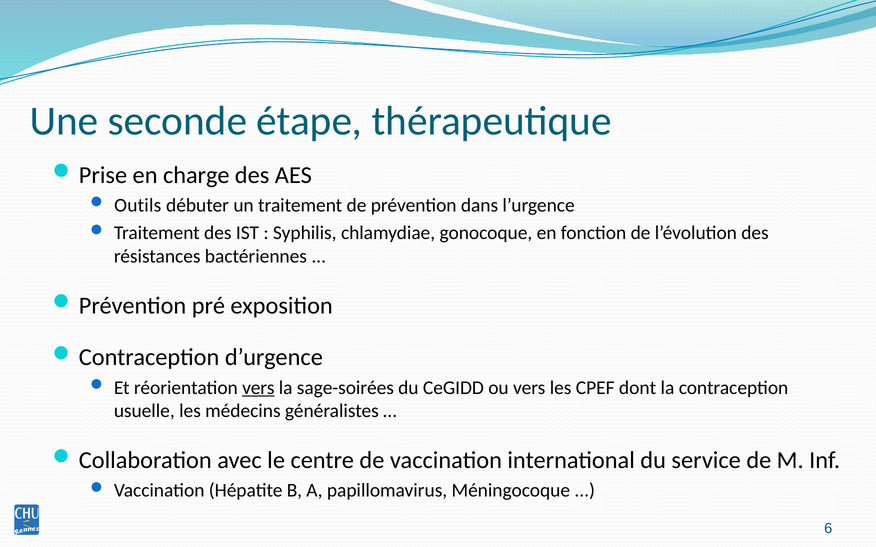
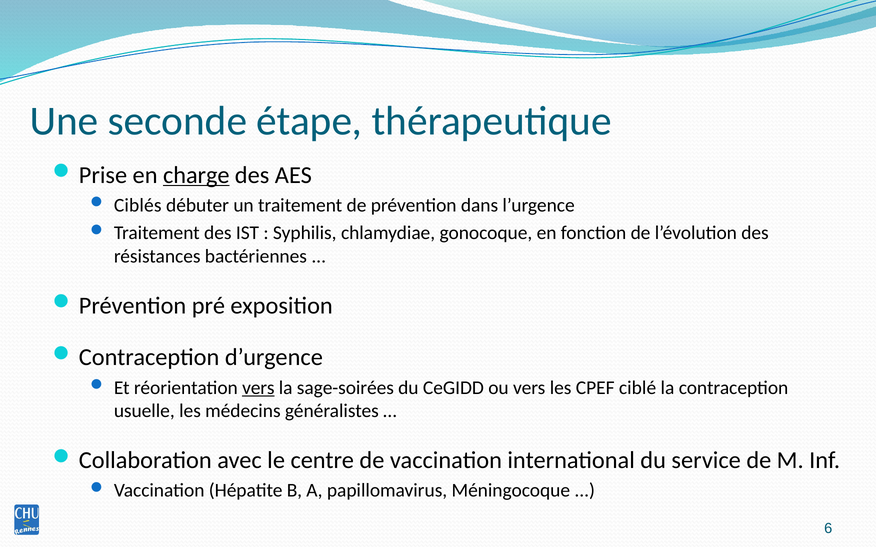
charge underline: none -> present
Outils: Outils -> Ciblés
dont: dont -> ciblé
